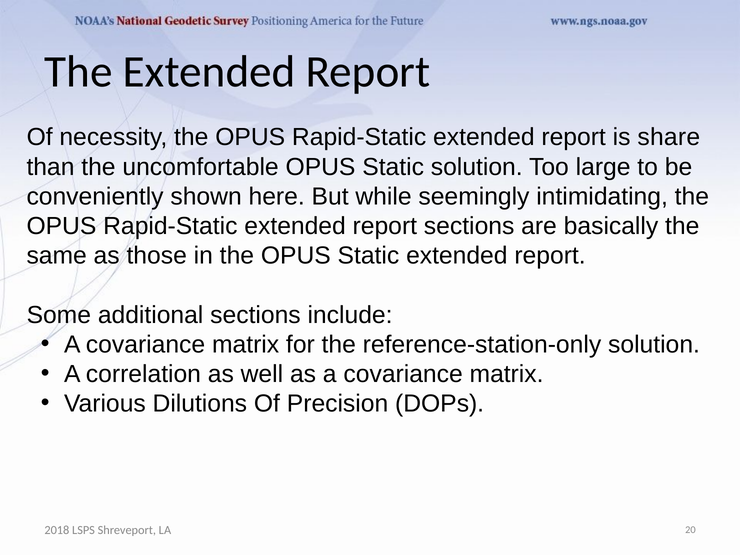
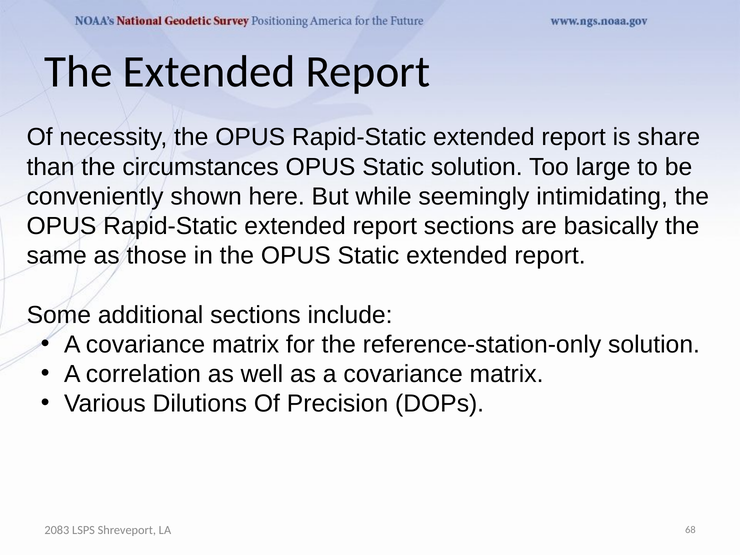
uncomfortable: uncomfortable -> circumstances
2018: 2018 -> 2083
20: 20 -> 68
